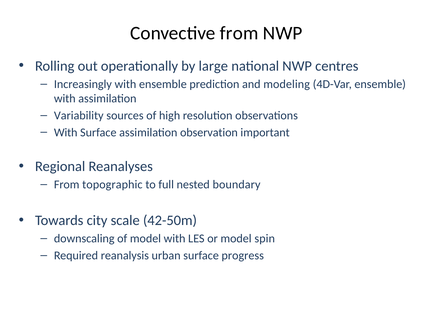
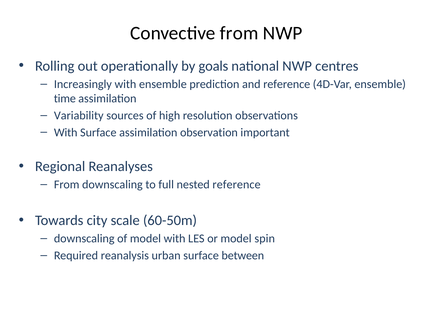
large: large -> goals
and modeling: modeling -> reference
with at (65, 99): with -> time
From topographic: topographic -> downscaling
nested boundary: boundary -> reference
42-50m: 42-50m -> 60-50m
progress: progress -> between
